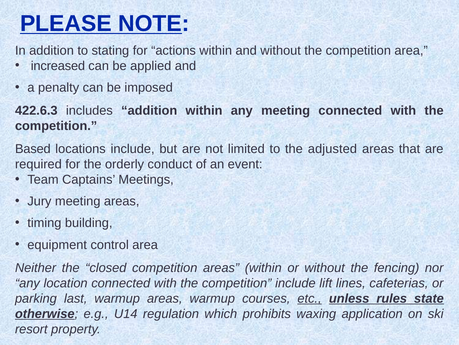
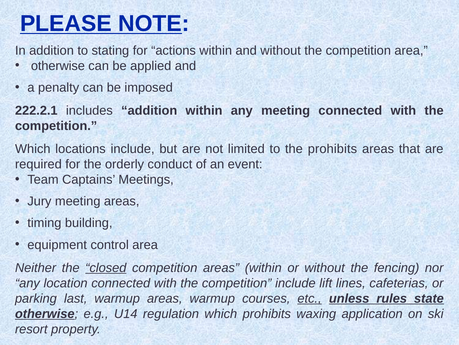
increased at (58, 66): increased -> otherwise
422.6.3: 422.6.3 -> 222.2.1
Based at (33, 149): Based -> Which
the adjusted: adjusted -> prohibits
closed underline: none -> present
